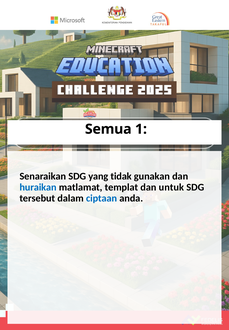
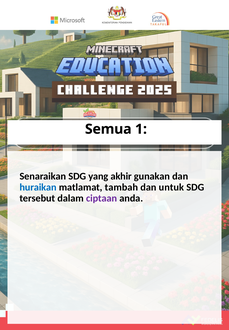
tidak: tidak -> akhir
templat: templat -> tambah
ciptaan colour: blue -> purple
